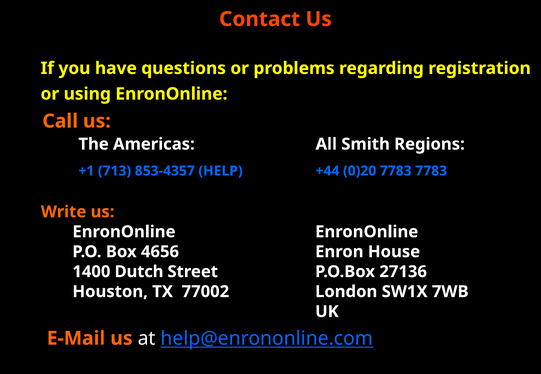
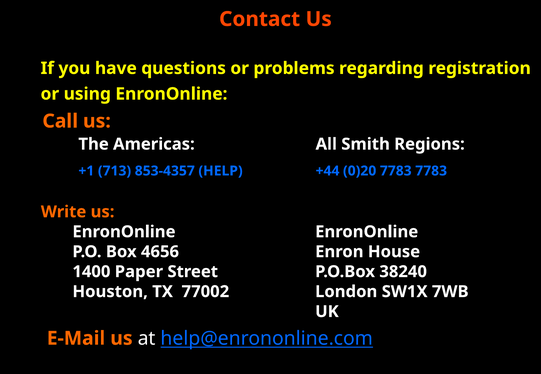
Dutch: Dutch -> Paper
27136: 27136 -> 38240
